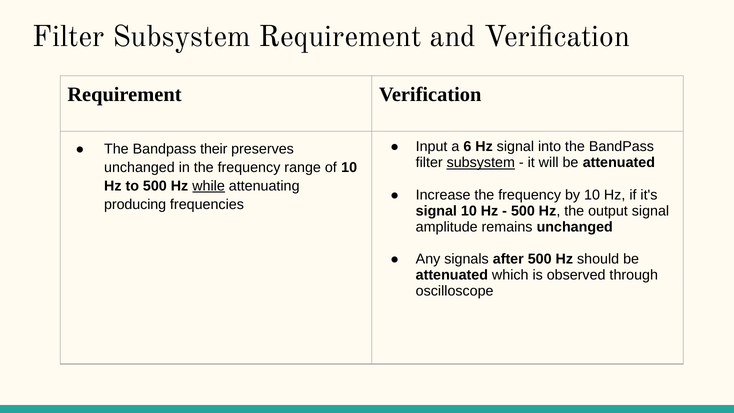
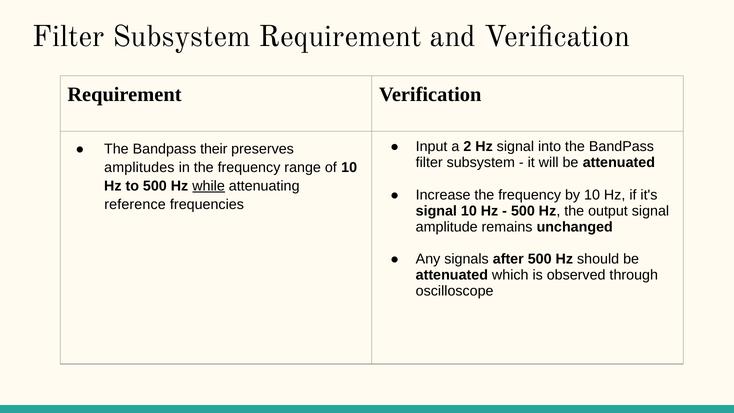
6: 6 -> 2
subsystem at (481, 163) underline: present -> none
unchanged at (139, 167): unchanged -> amplitudes
producing: producing -> reference
